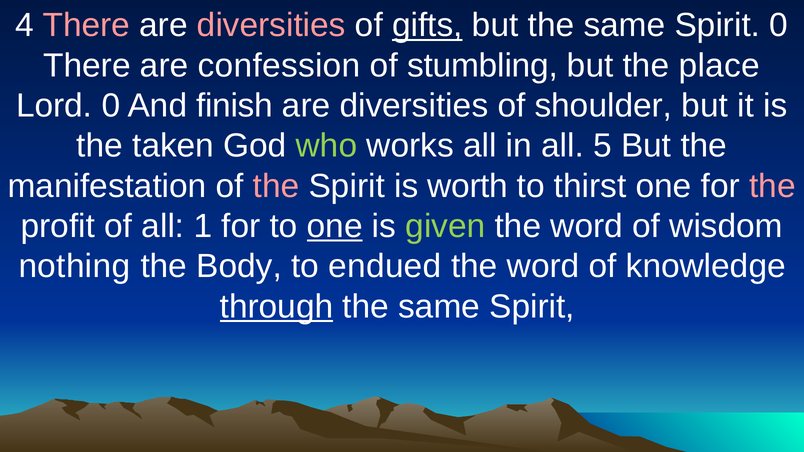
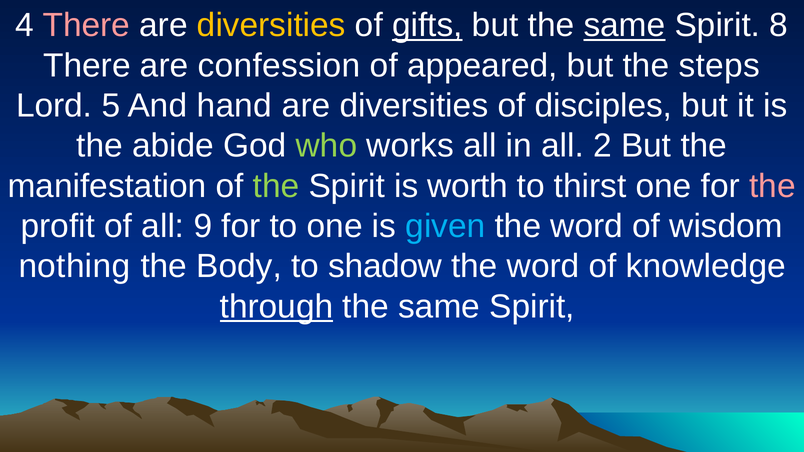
diversities at (271, 25) colour: pink -> yellow
same at (624, 25) underline: none -> present
Spirit 0: 0 -> 8
stumbling: stumbling -> appeared
place: place -> steps
Lord 0: 0 -> 5
finish: finish -> hand
shoulder: shoulder -> disciples
taken: taken -> abide
5: 5 -> 2
the at (276, 186) colour: pink -> light green
1: 1 -> 9
one at (335, 226) underline: present -> none
given colour: light green -> light blue
endued: endued -> shadow
